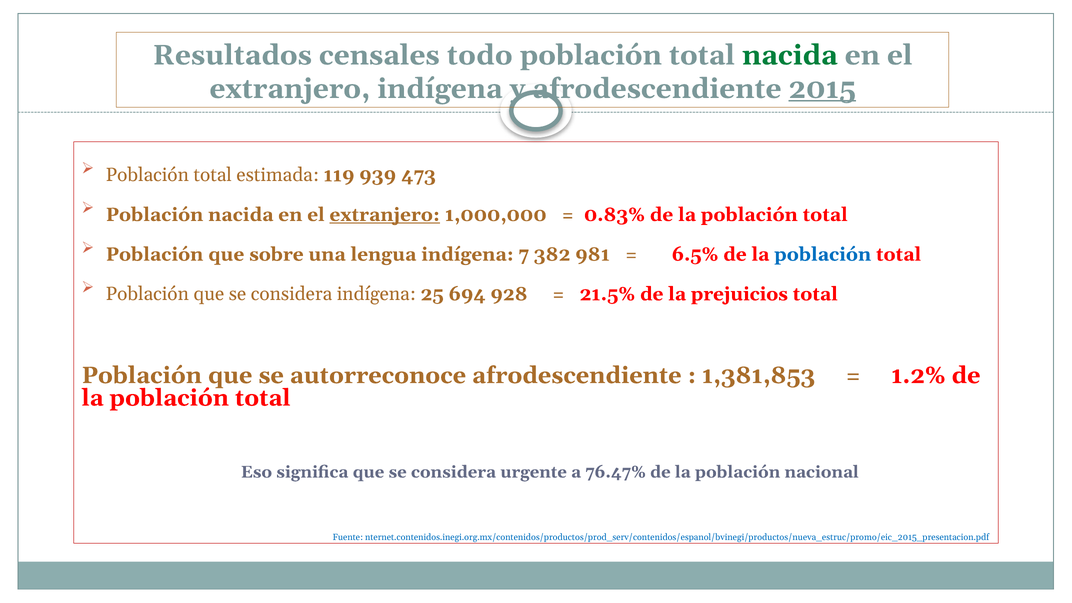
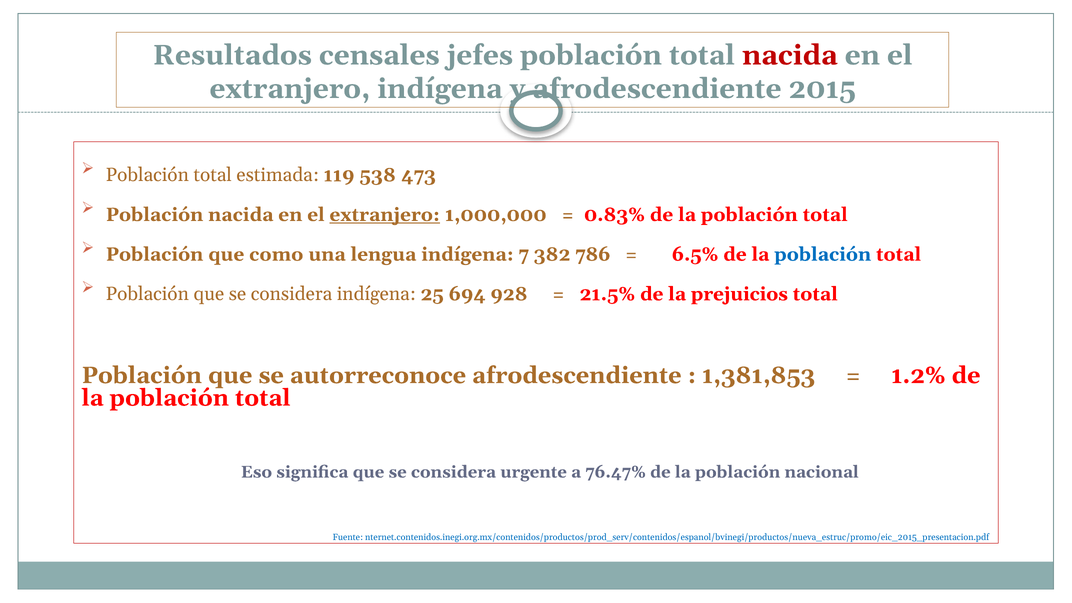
todo: todo -> jefes
nacida at (790, 55) colour: green -> red
2015 underline: present -> none
939: 939 -> 538
sobre: sobre -> como
981: 981 -> 786
